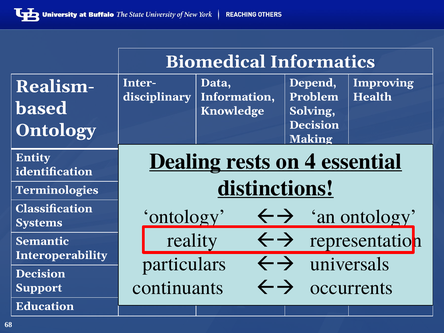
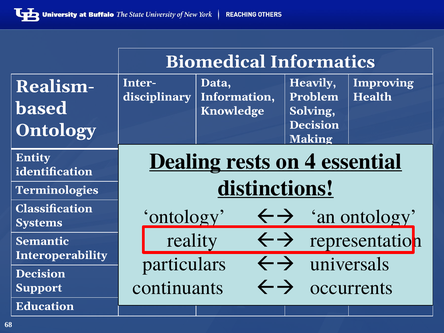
Depend: Depend -> Heavily
